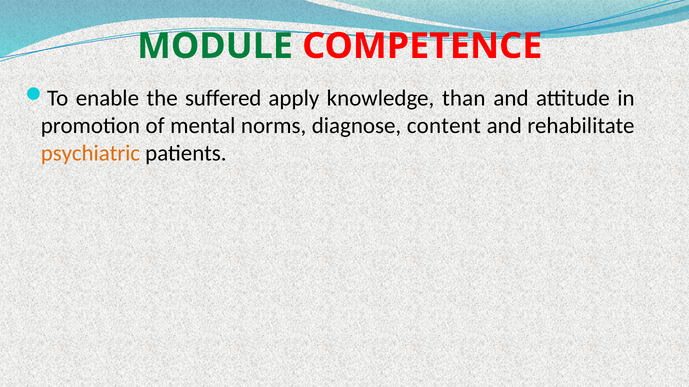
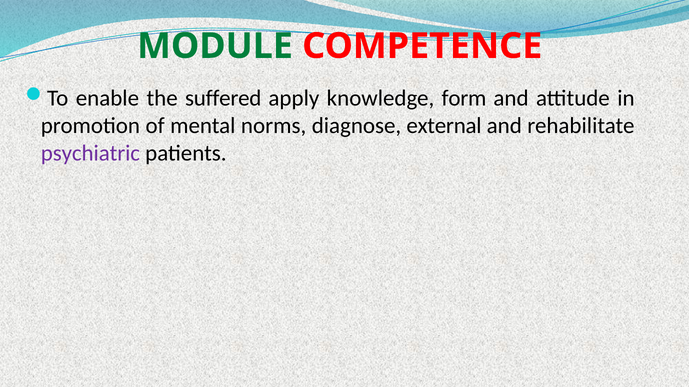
than: than -> form
content: content -> external
psychiatric colour: orange -> purple
